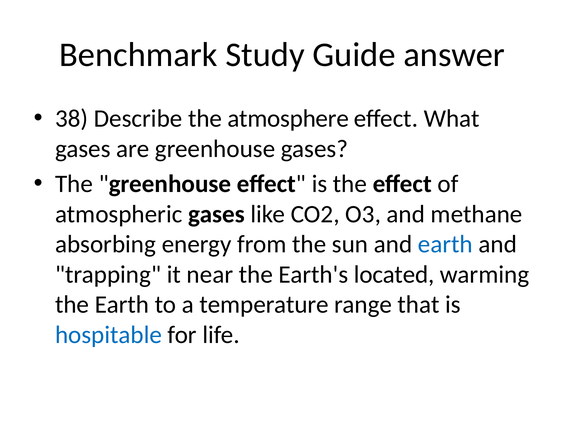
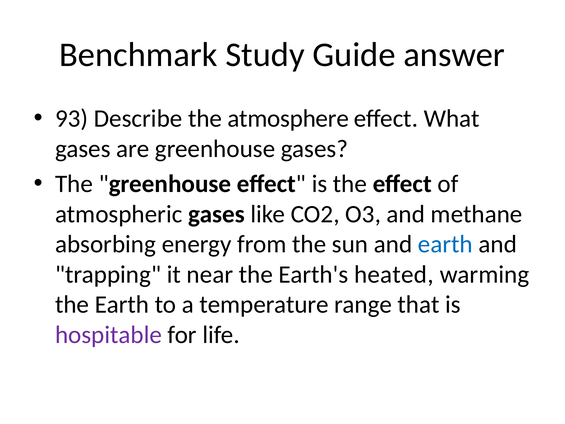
38: 38 -> 93
located: located -> heated
hospitable colour: blue -> purple
